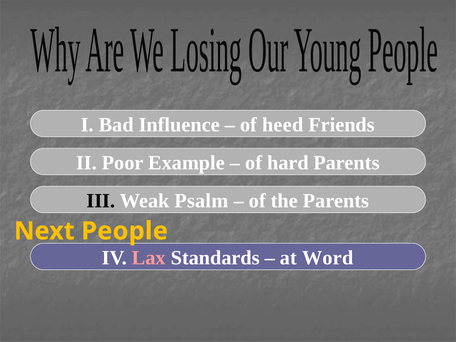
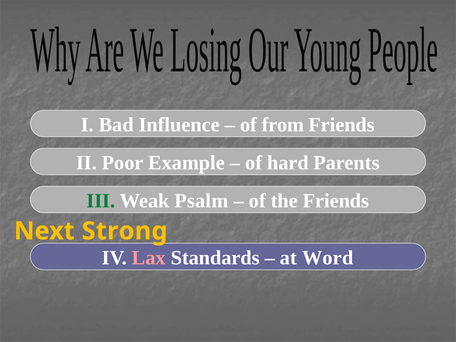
heed: heed -> from
III colour: black -> green
the Parents: Parents -> Friends
People: People -> Strong
